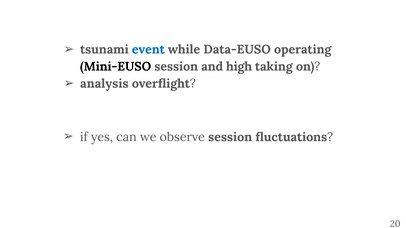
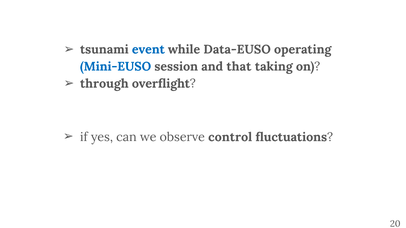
Mini-EUSO colour: black -> blue
high: high -> that
analysis: analysis -> through
observe session: session -> control
